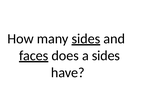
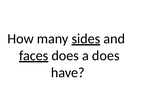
a sides: sides -> does
